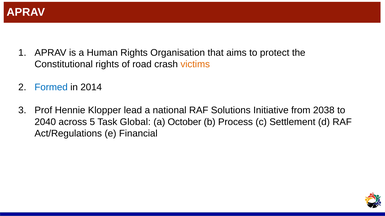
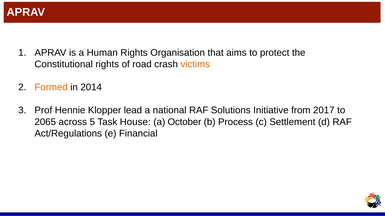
Formed colour: blue -> orange
2038: 2038 -> 2017
2040: 2040 -> 2065
Global: Global -> House
